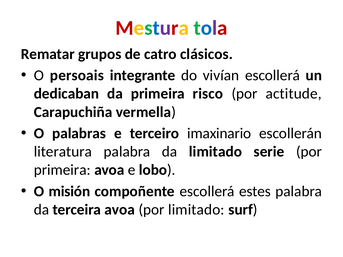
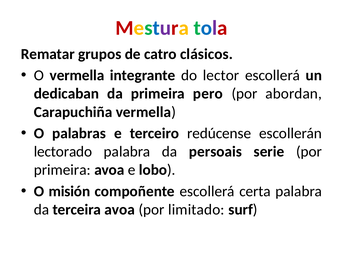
O persoais: persoais -> vermella
vivían: vivían -> lector
risco: risco -> pero
actitude: actitude -> abordan
imaxinario: imaxinario -> redúcense
literatura: literatura -> lectorado
da limitado: limitado -> persoais
estes: estes -> certa
